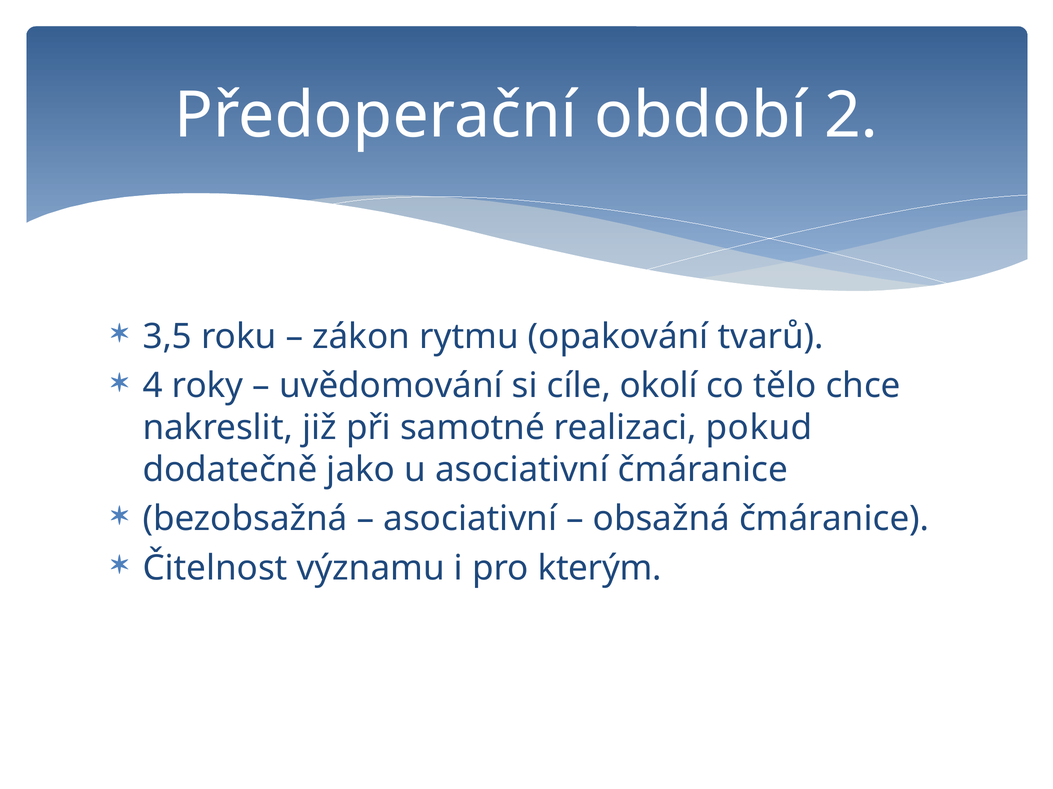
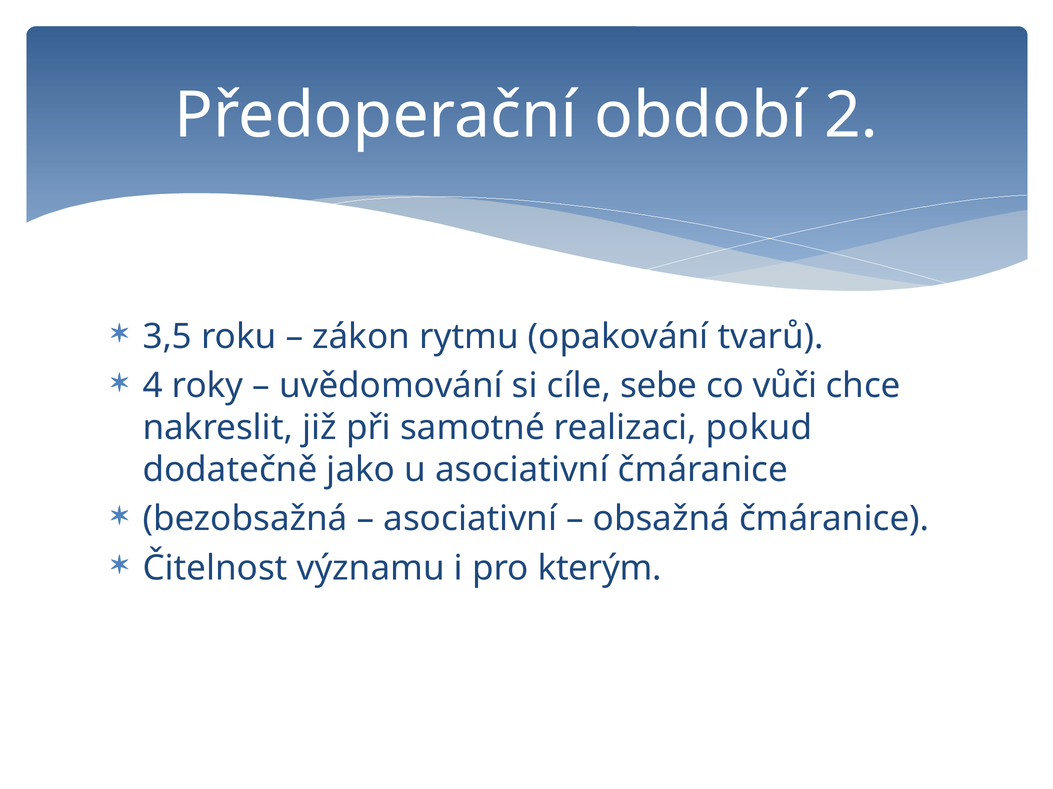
okolí: okolí -> sebe
tělo: tělo -> vůči
